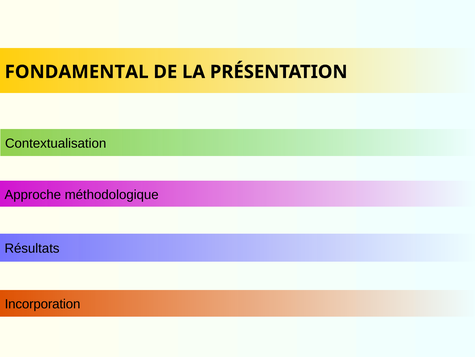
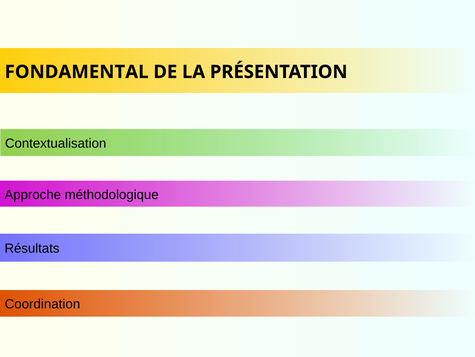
Incorporation: Incorporation -> Coordination
